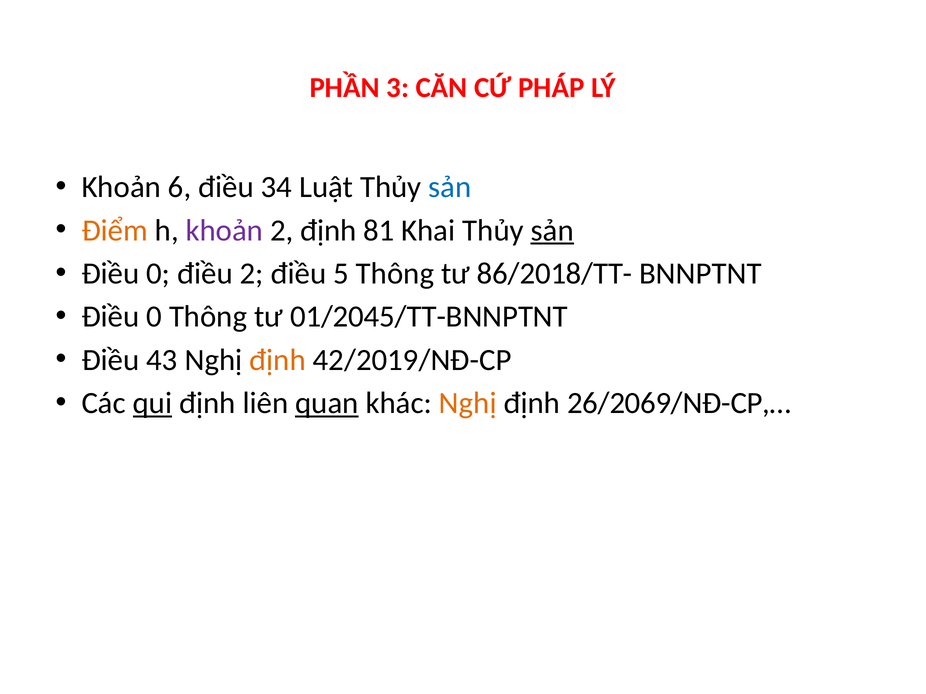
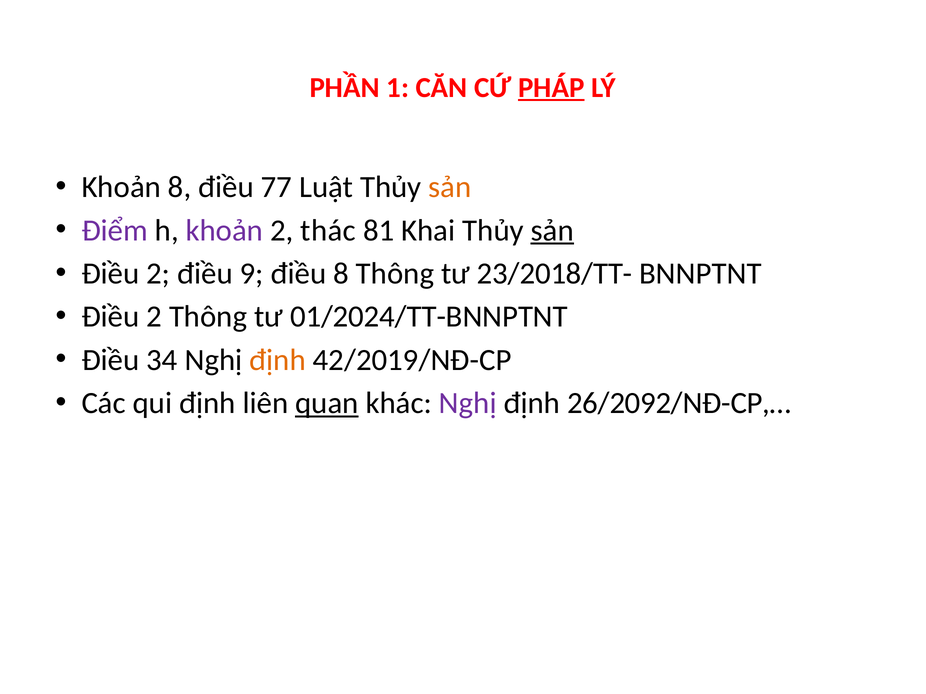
3: 3 -> 1
PHÁP underline: none -> present
Khoản 6: 6 -> 8
34: 34 -> 77
sản at (450, 187) colour: blue -> orange
Điểm colour: orange -> purple
2 định: định -> thác
0 at (158, 274): 0 -> 2
điều 2: 2 -> 9
điều 5: 5 -> 8
86/2018/TT-: 86/2018/TT- -> 23/2018/TT-
0 at (154, 317): 0 -> 2
01/2045/TT-BNNPTNT: 01/2045/TT-BNNPTNT -> 01/2024/TT-BNNPTNT
43: 43 -> 34
qui underline: present -> none
Nghị at (468, 403) colour: orange -> purple
26/2069/NĐ-CP,…: 26/2069/NĐ-CP,… -> 26/2092/NĐ-CP,…
